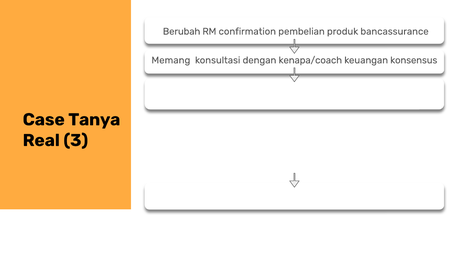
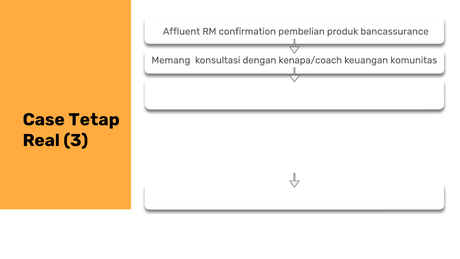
Berubah: Berubah -> Affluent
konsensus: konsensus -> komunitas
Tanya: Tanya -> Tetap
